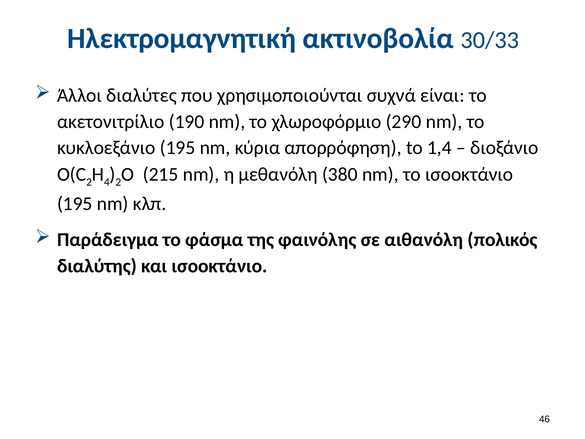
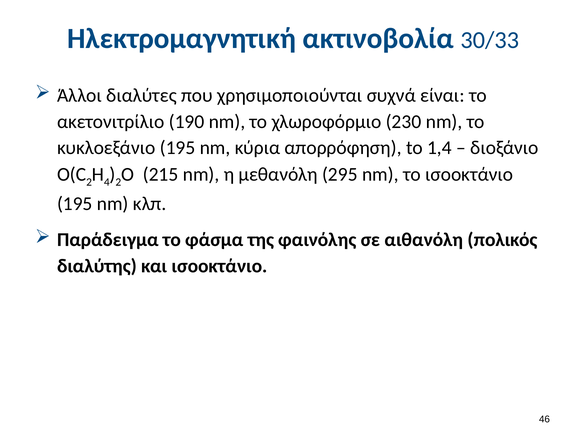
290: 290 -> 230
380: 380 -> 295
